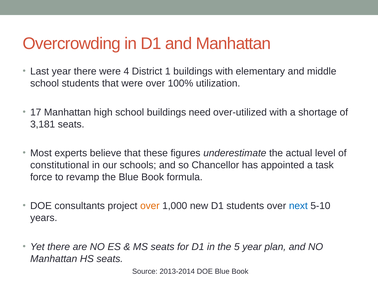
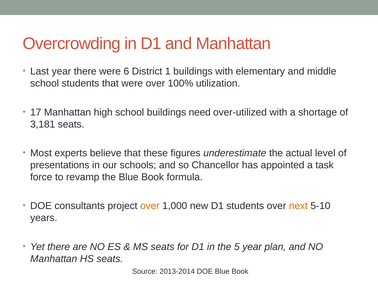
4: 4 -> 6
constitutional: constitutional -> presentations
next colour: blue -> orange
